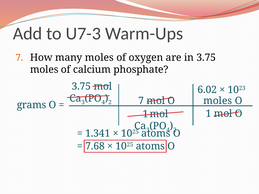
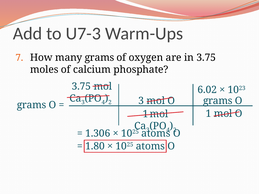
many moles: moles -> grams
7 at (141, 101): 7 -> 3
moles at (218, 101): moles -> grams
1.341: 1.341 -> 1.306
7.68: 7.68 -> 1.80
